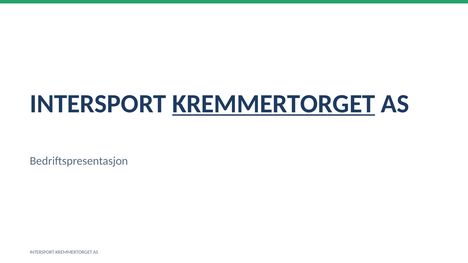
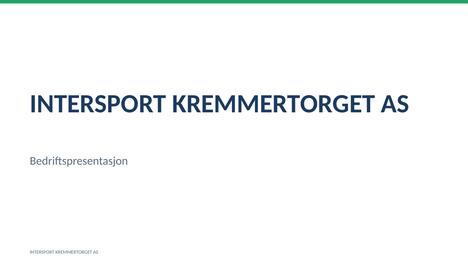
KREMMERTORGET at (274, 104) underline: present -> none
